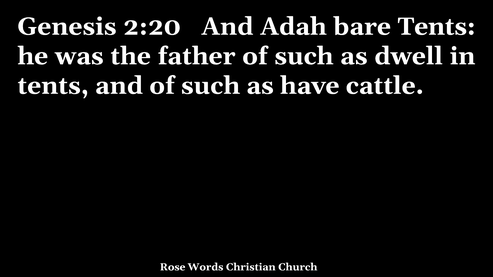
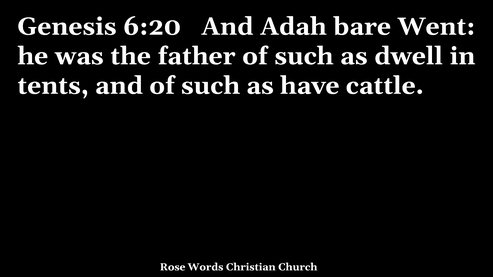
2:20: 2:20 -> 6:20
bare Tents: Tents -> Went
